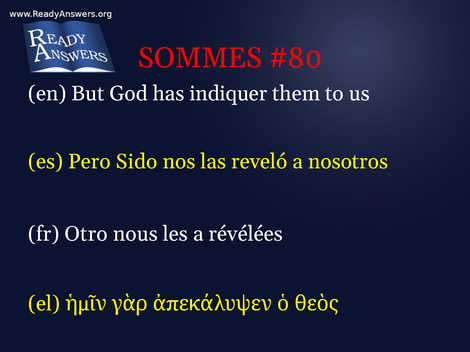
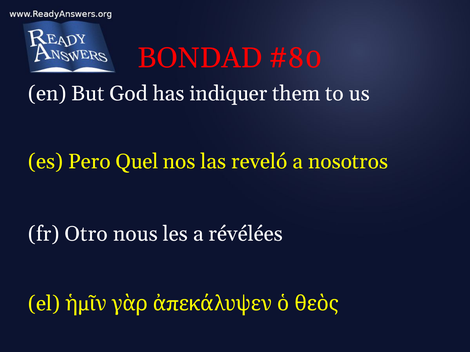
SOMMES: SOMMES -> BONDAD
Sido: Sido -> Quel
